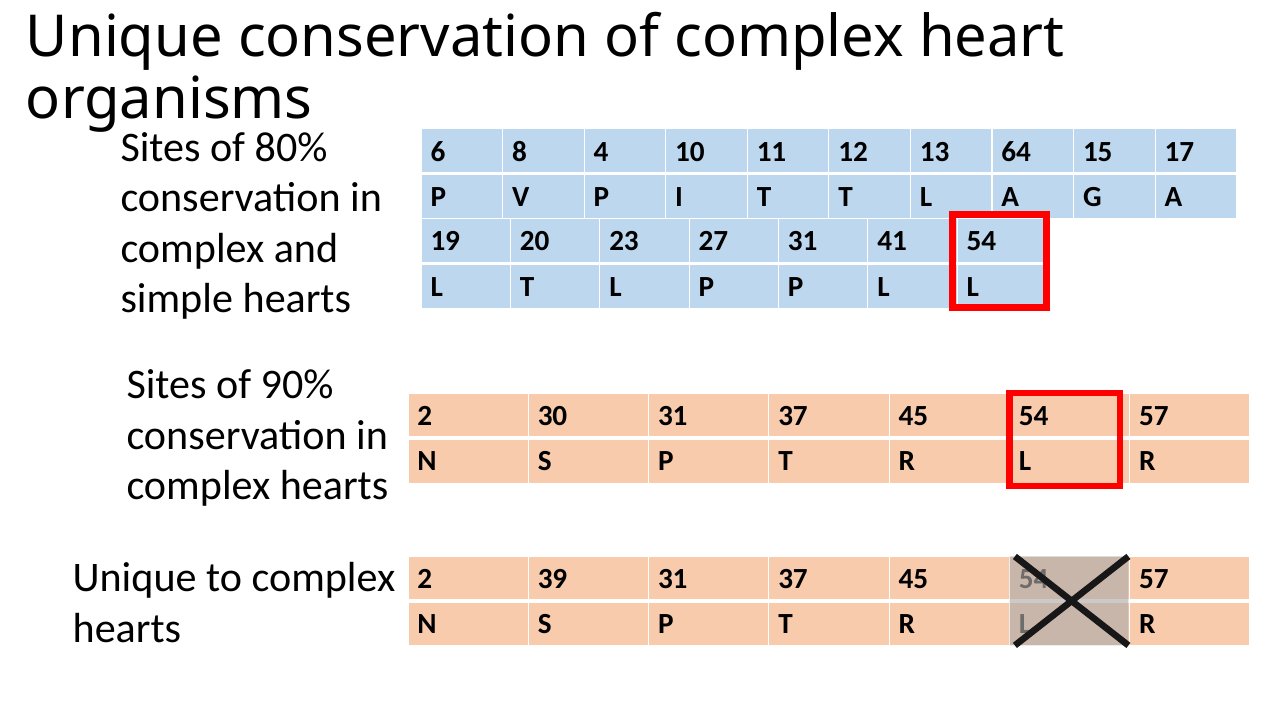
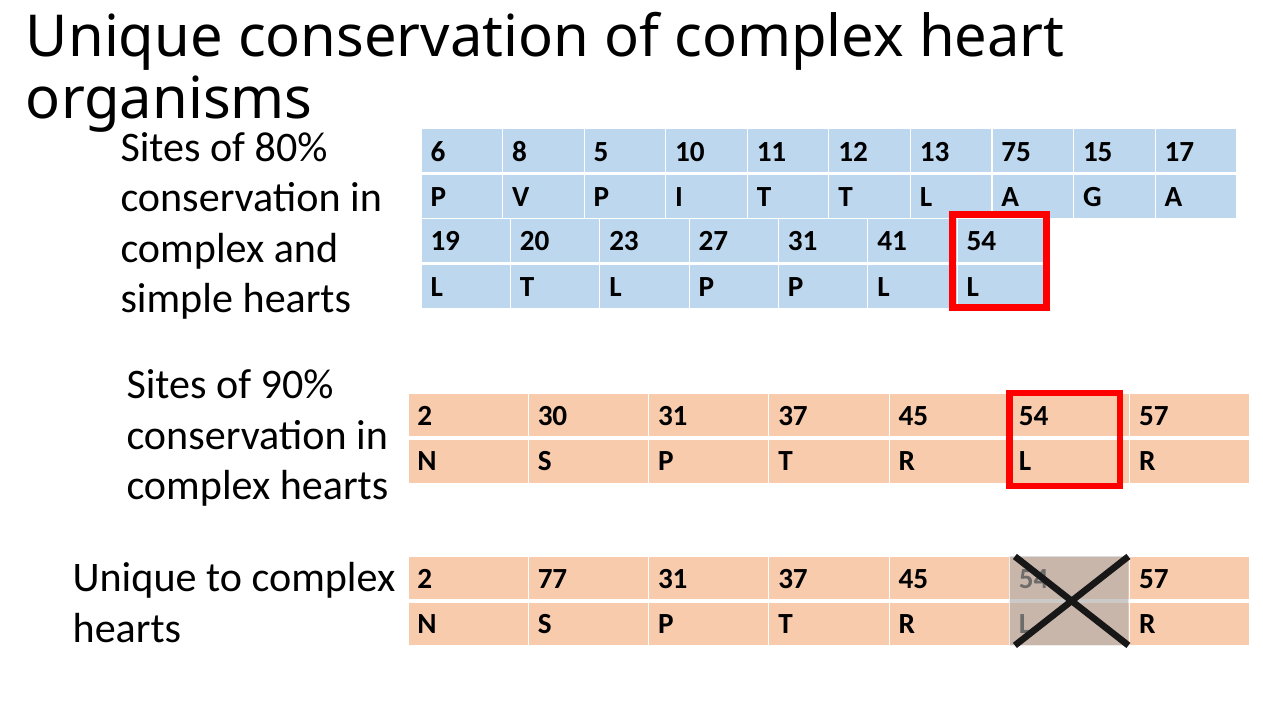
4: 4 -> 5
64: 64 -> 75
39: 39 -> 77
